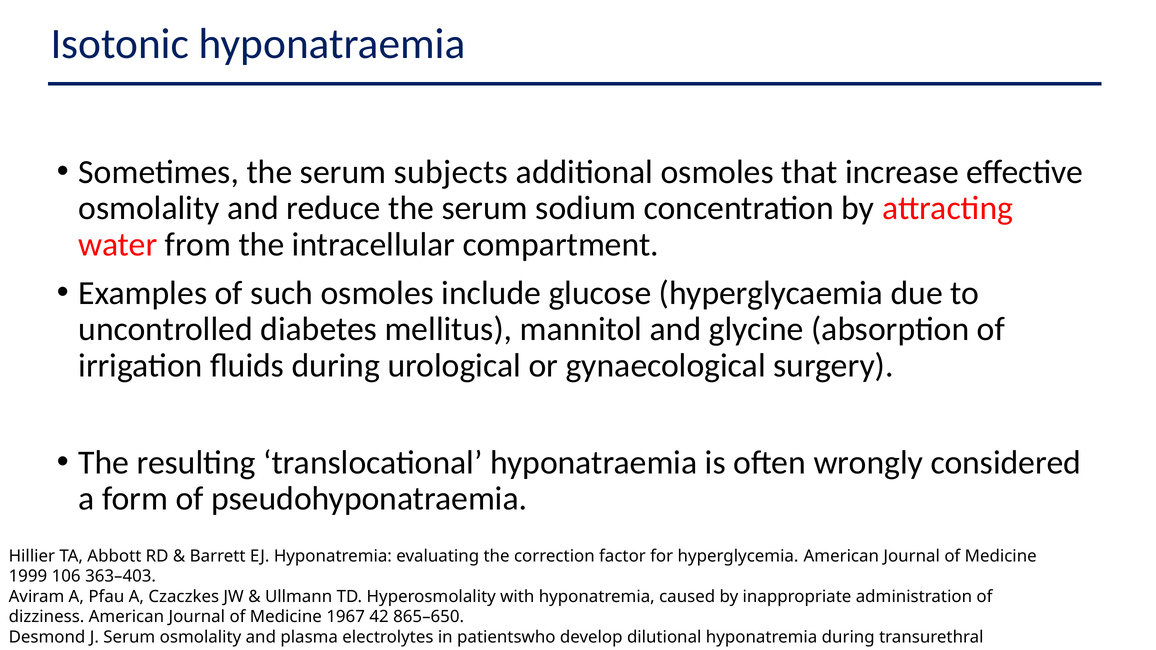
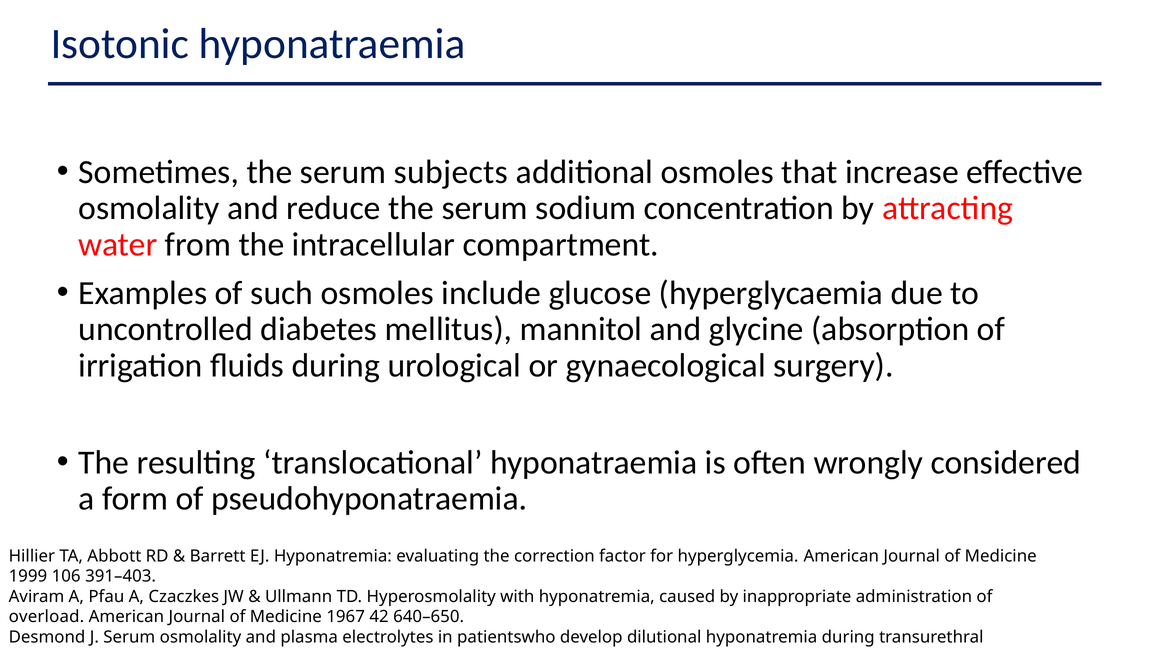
363–403: 363–403 -> 391–403
dizziness: dizziness -> overload
865–650: 865–650 -> 640–650
